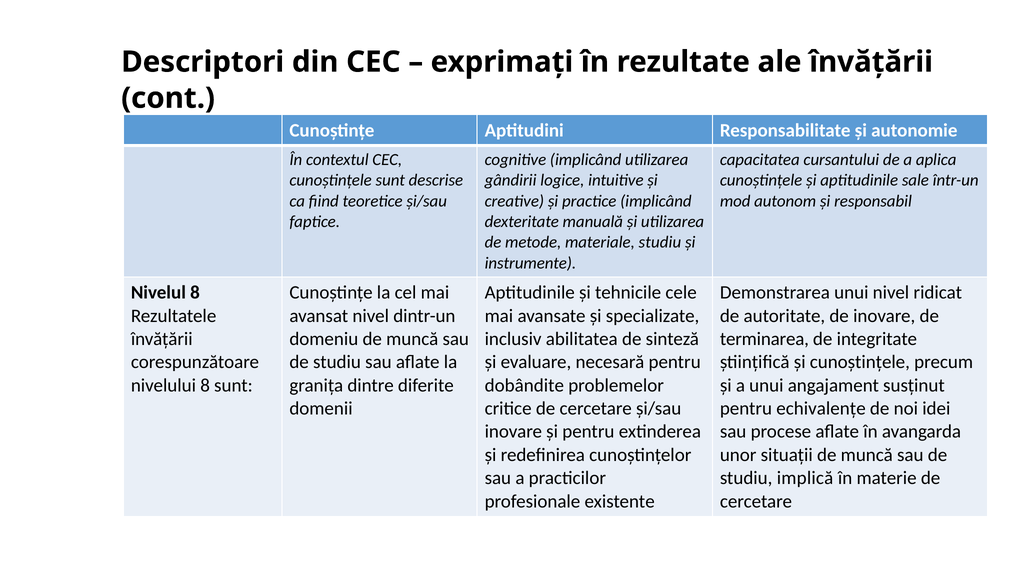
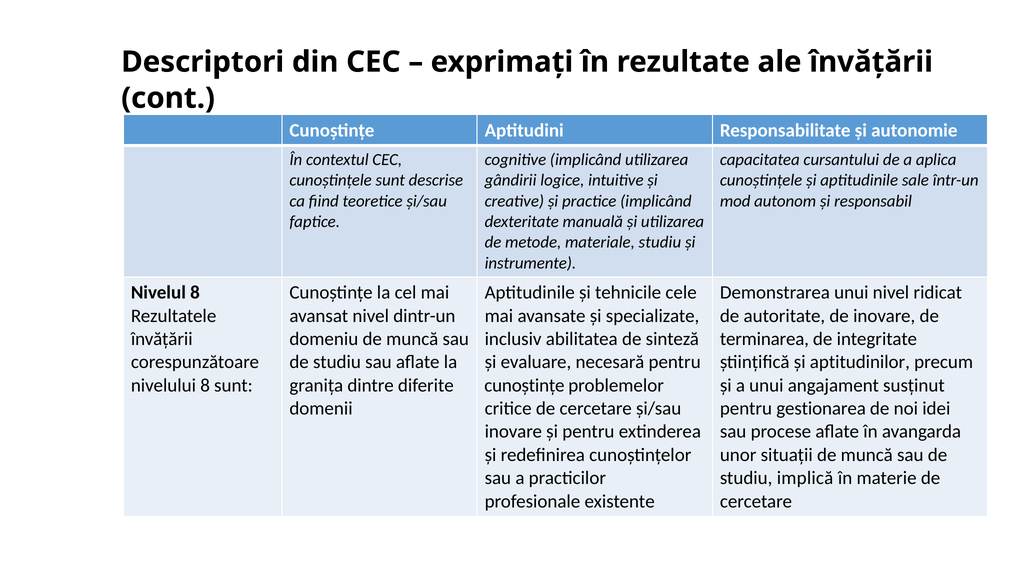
și cunoștințele: cunoștințele -> aptitudinilor
dobândite at (524, 385): dobândite -> cunoștințe
echivalențe: echivalențe -> gestionarea
